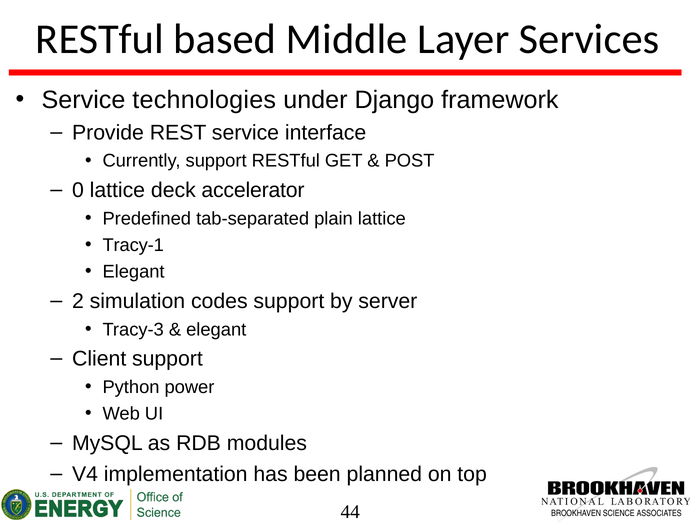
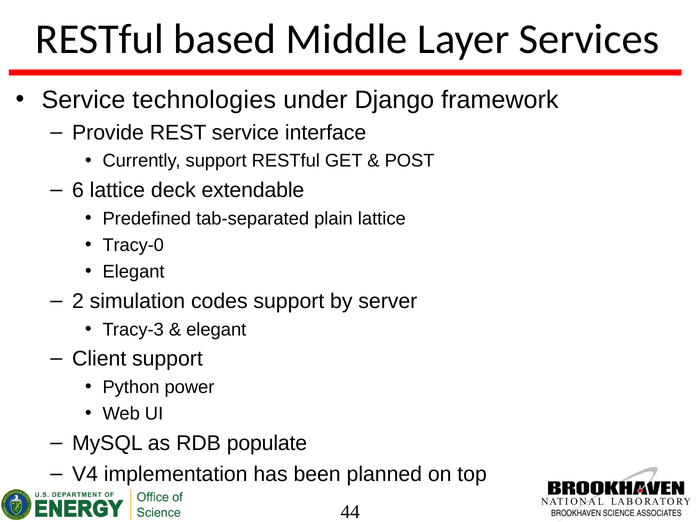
0: 0 -> 6
accelerator: accelerator -> extendable
Tracy-1: Tracy-1 -> Tracy-0
modules: modules -> populate
